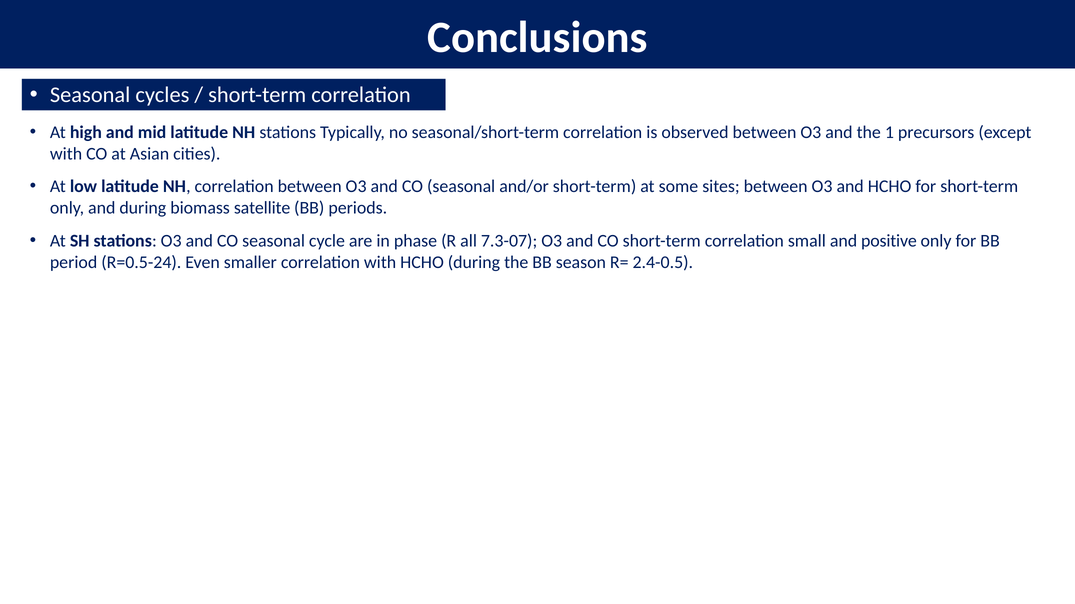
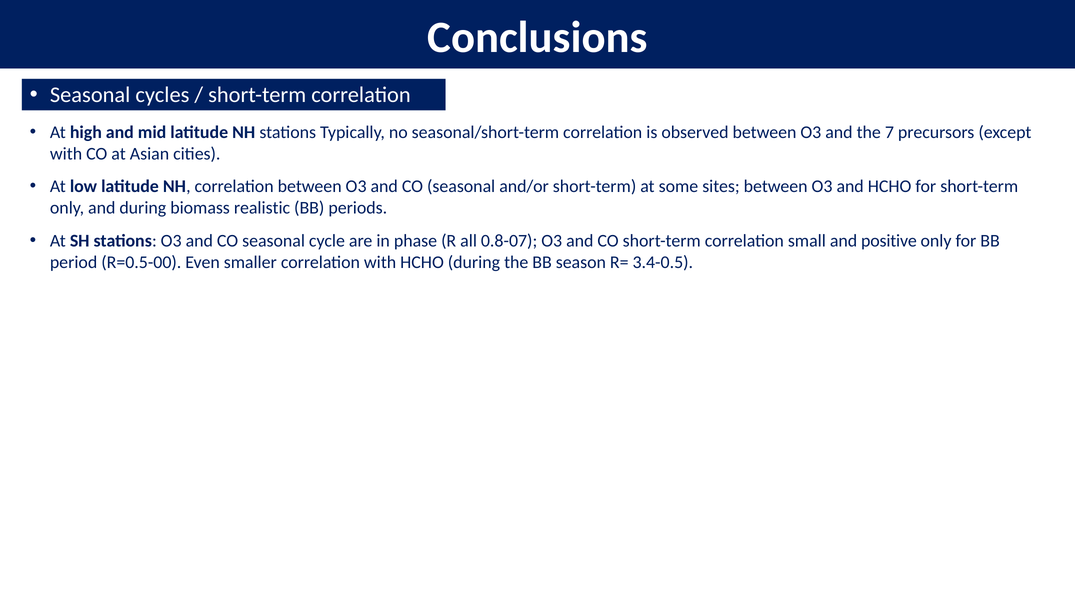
1: 1 -> 7
satellite: satellite -> realistic
7.3-07: 7.3-07 -> 0.8-07
R=0.5-24: R=0.5-24 -> R=0.5-00
2.4-0.5: 2.4-0.5 -> 3.4-0.5
